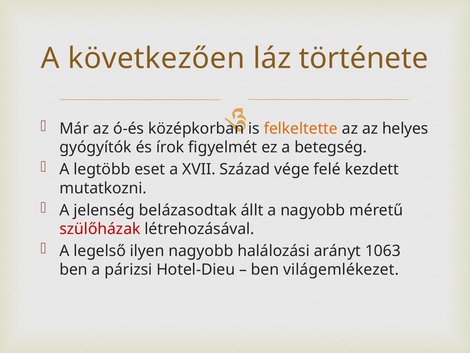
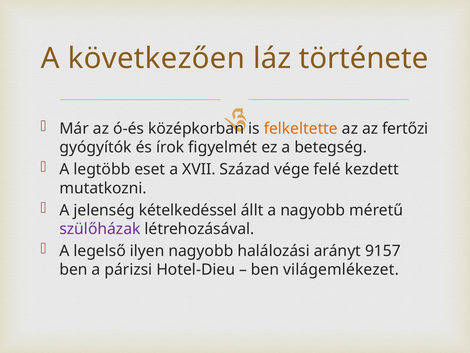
helyes: helyes -> fertőzi
belázasodtak: belázasodtak -> kételkedéssel
szülőházak colour: red -> purple
1063: 1063 -> 9157
